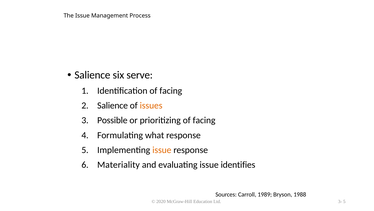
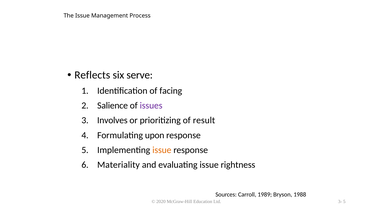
Salience at (92, 75): Salience -> Reflects
issues colour: orange -> purple
Possible: Possible -> Involves
prioritizing of facing: facing -> result
what: what -> upon
identifies: identifies -> rightness
